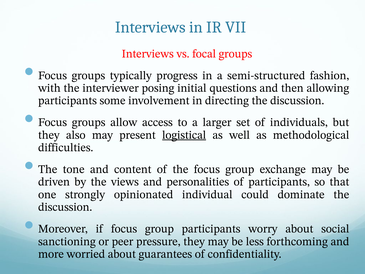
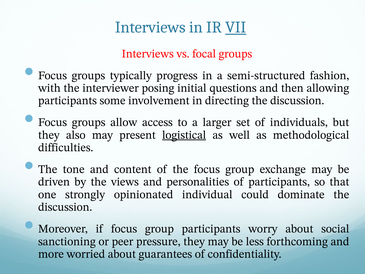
VII underline: none -> present
